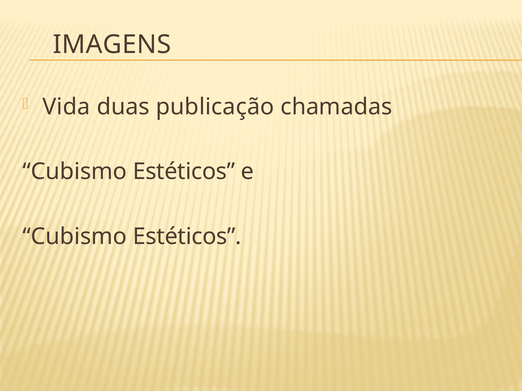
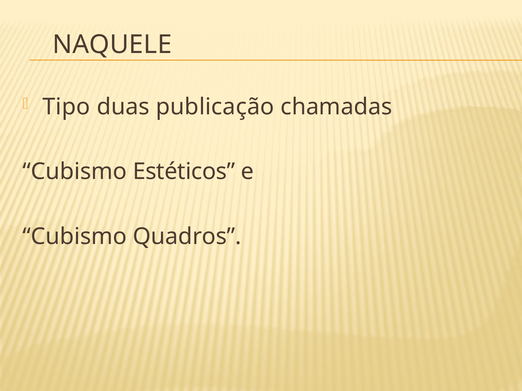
IMAGENS: IMAGENS -> NAQUELE
Vida: Vida -> Tipo
Estéticos at (187, 237): Estéticos -> Quadros
